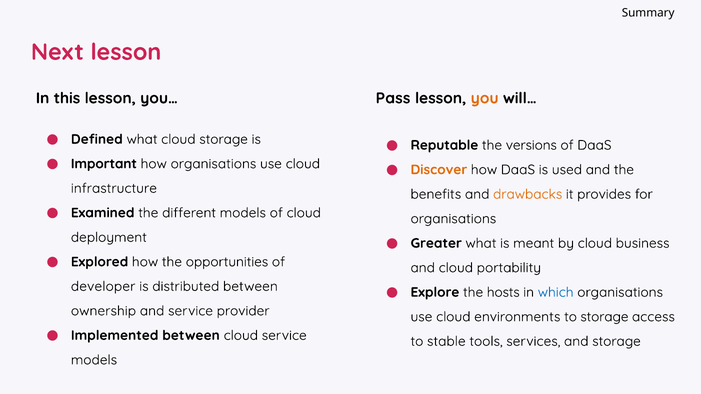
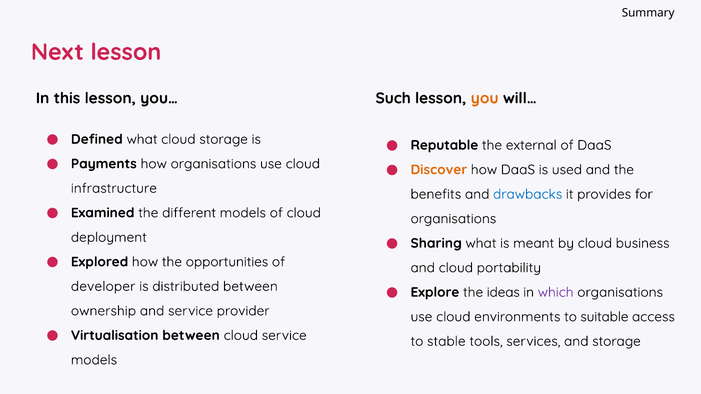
Pass: Pass -> Such
versions: versions -> external
Important: Important -> Payments
drawbacks colour: orange -> blue
Greater: Greater -> Sharing
hosts: hosts -> ideas
which colour: blue -> purple
to storage: storage -> suitable
Implemented: Implemented -> Virtualisation
